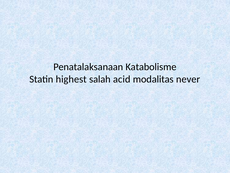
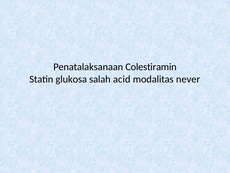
Katabolisme: Katabolisme -> Colestiramin
highest: highest -> glukosa
